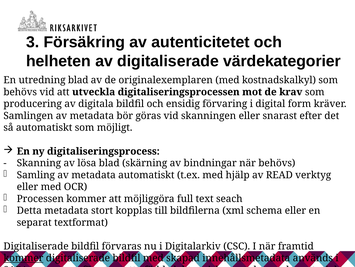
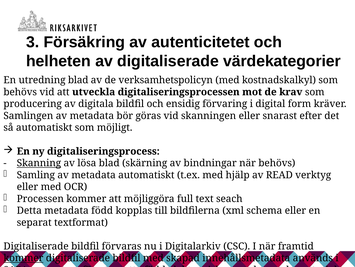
originalexemplaren: originalexemplaren -> verksamhetspolicyn
Skanning underline: none -> present
metadata stort: stort -> född
